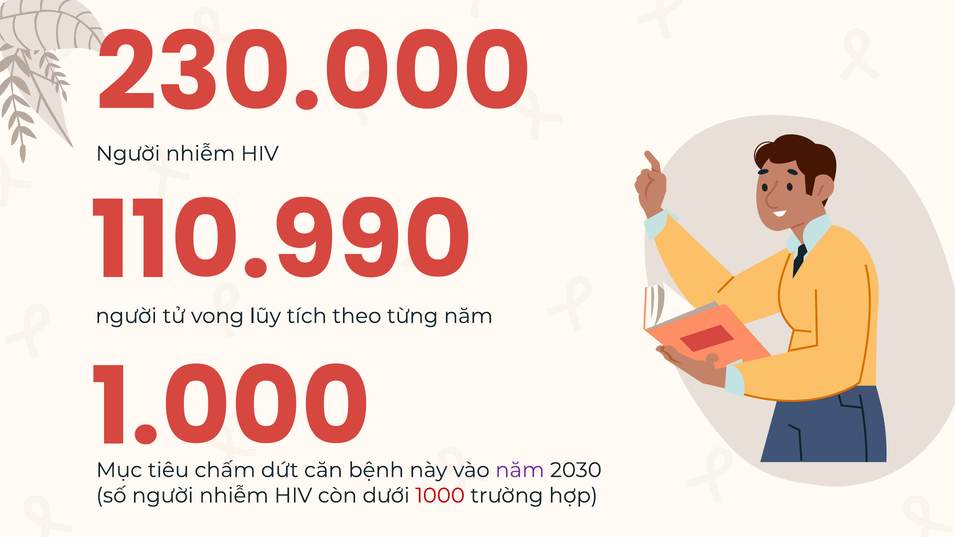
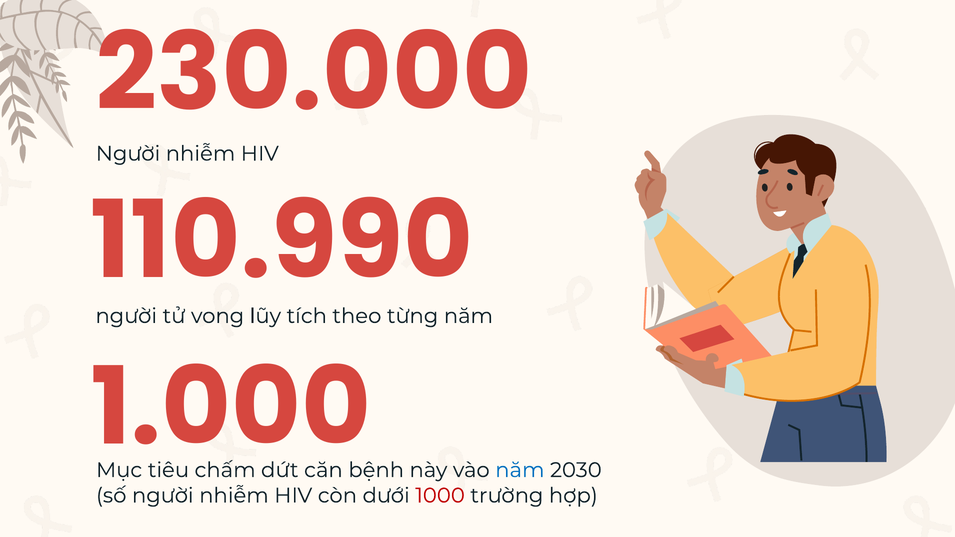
năm at (520, 470) colour: purple -> blue
